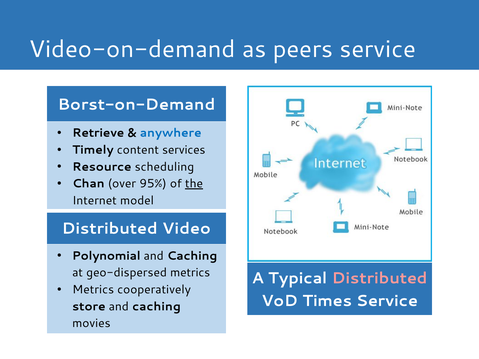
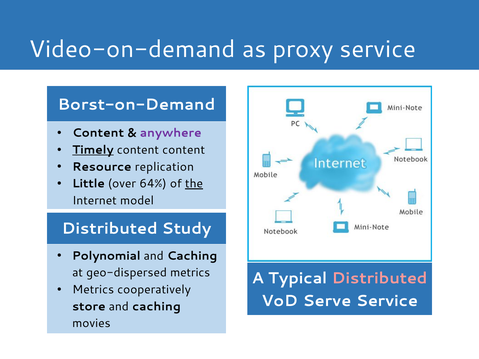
peers: peers -> proxy
Retrieve at (98, 133): Retrieve -> Content
anywhere colour: blue -> purple
Timely underline: none -> present
content services: services -> content
scheduling: scheduling -> replication
Chan: Chan -> Little
95%: 95% -> 64%
Video: Video -> Study
Times: Times -> Serve
